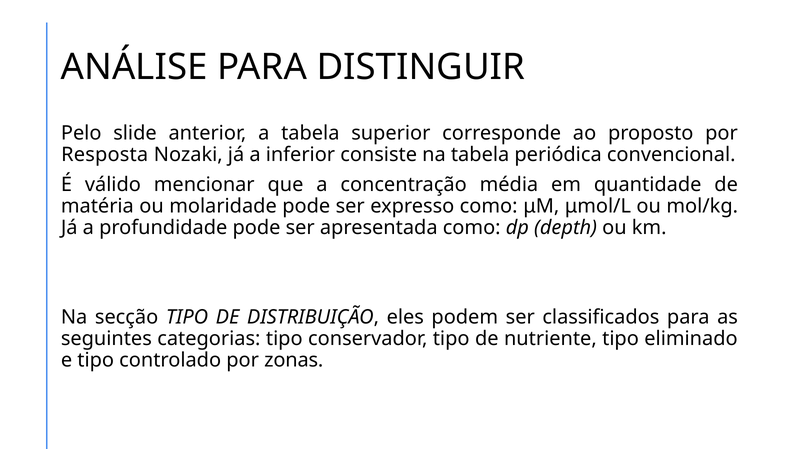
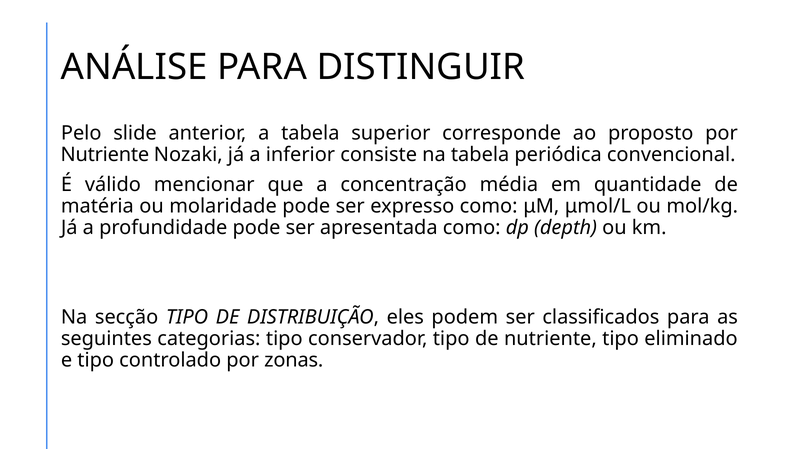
Resposta at (105, 155): Resposta -> Nutriente
